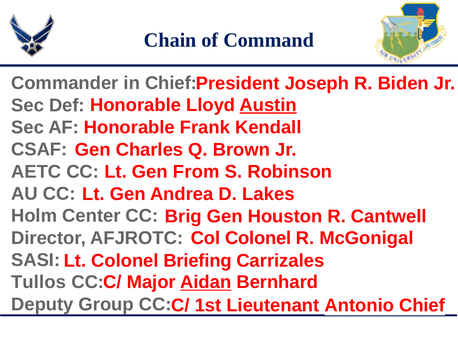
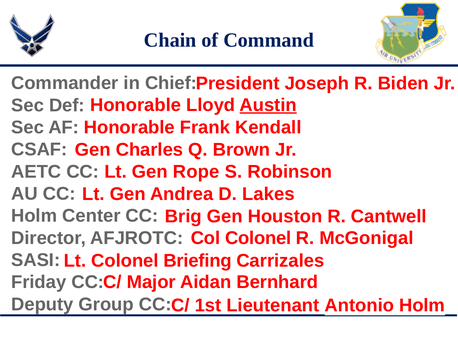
From: From -> Rope
Tullos: Tullos -> Friday
Aidan underline: present -> none
Antonio Chief: Chief -> Holm
